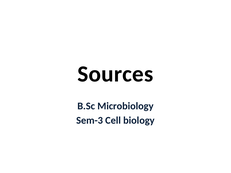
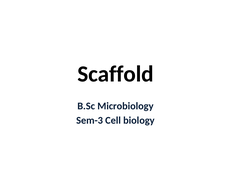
Sources: Sources -> Scaffold
